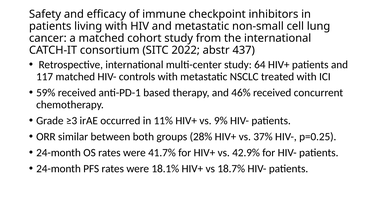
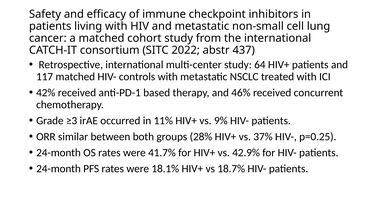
59%: 59% -> 42%
